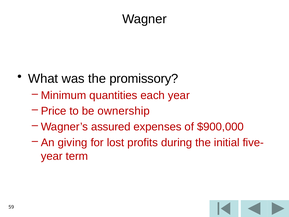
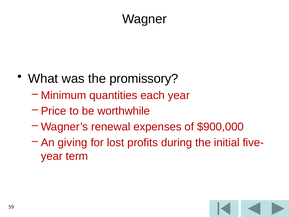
ownership: ownership -> worthwhile
assured: assured -> renewal
